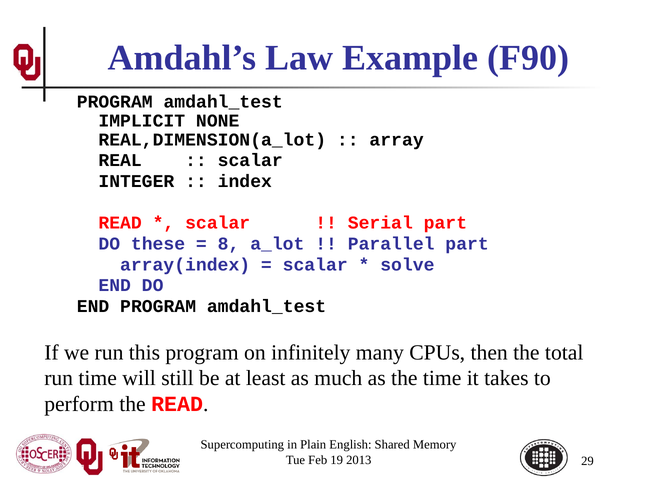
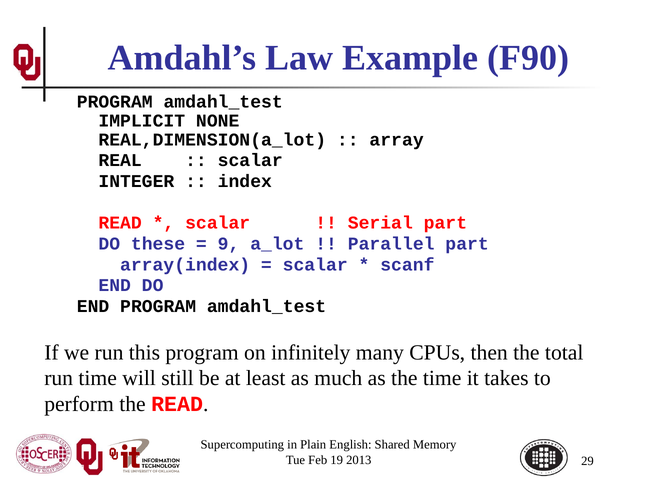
8: 8 -> 9
solve: solve -> scanf
